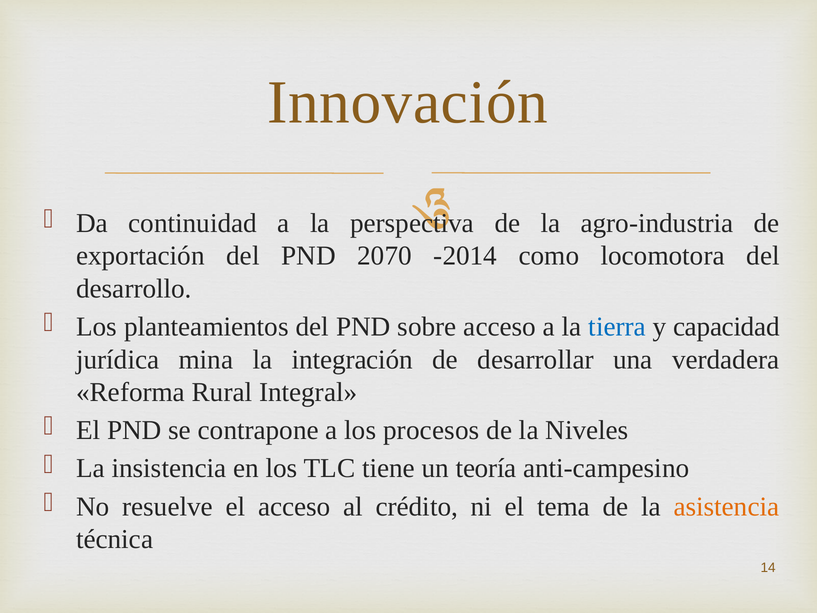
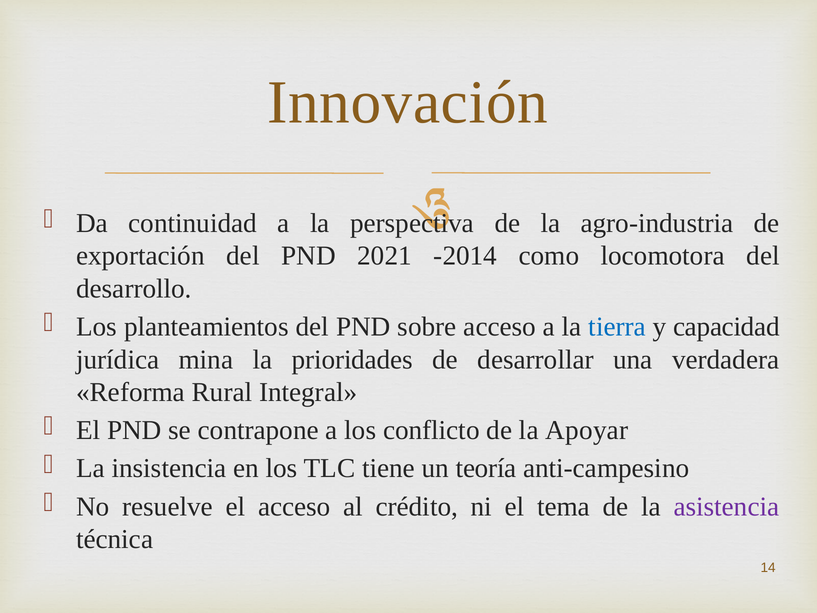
2070: 2070 -> 2021
integración: integración -> prioridades
procesos: procesos -> conflicto
Niveles: Niveles -> Apoyar
asistencia colour: orange -> purple
